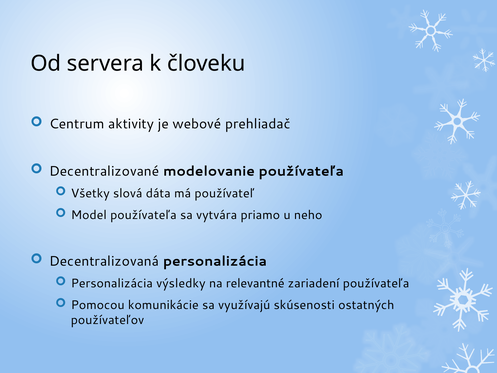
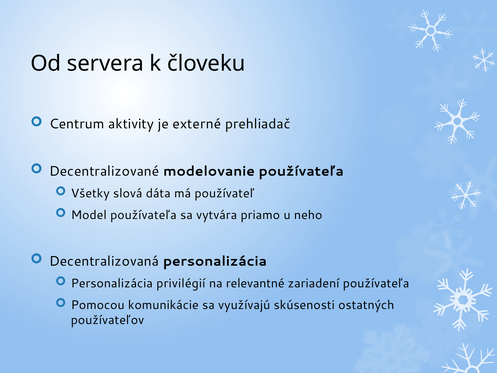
webové: webové -> externé
výsledky: výsledky -> privilégií
